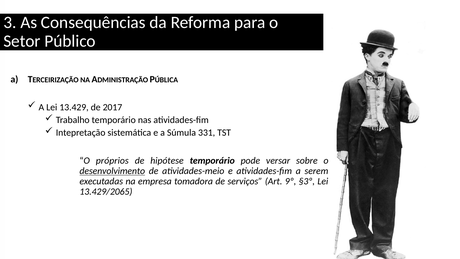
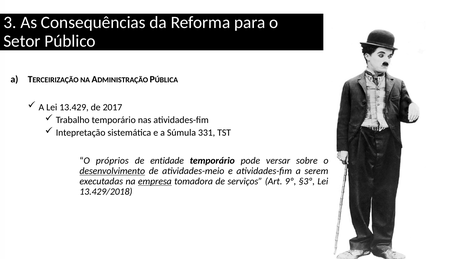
hipótese: hipótese -> entidade
empresa underline: none -> present
13.429/2065: 13.429/2065 -> 13.429/2018
